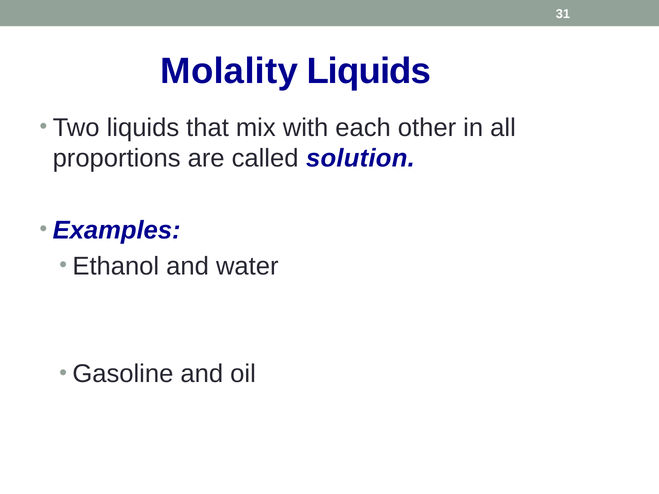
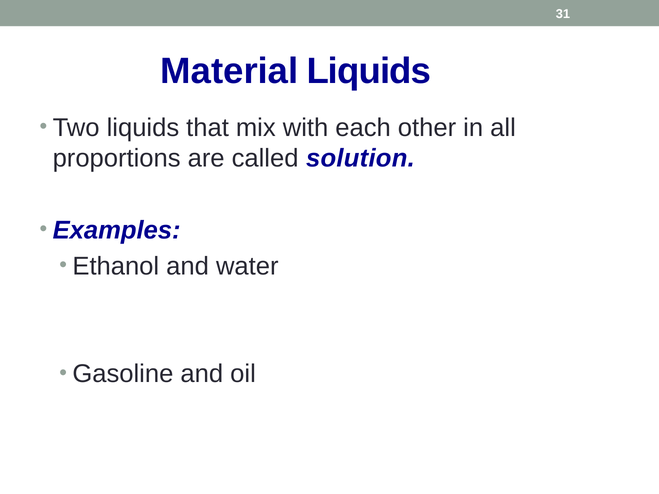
Molality: Molality -> Material
